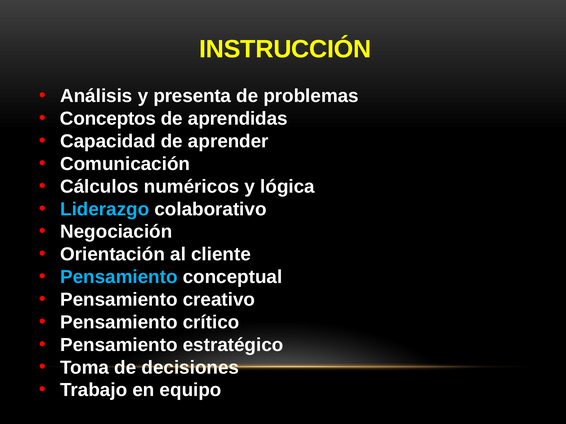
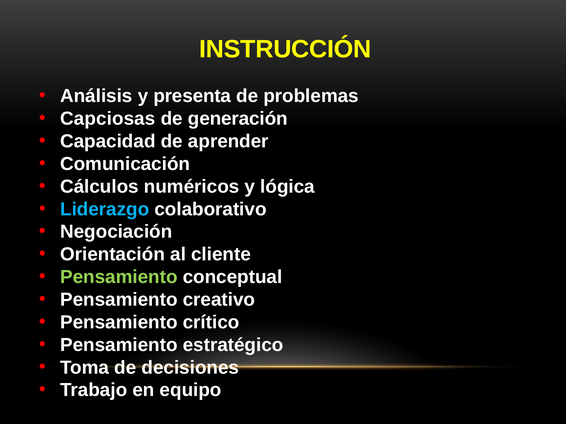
Conceptos: Conceptos -> Capciosas
aprendidas: aprendidas -> generación
Pensamiento at (119, 277) colour: light blue -> light green
